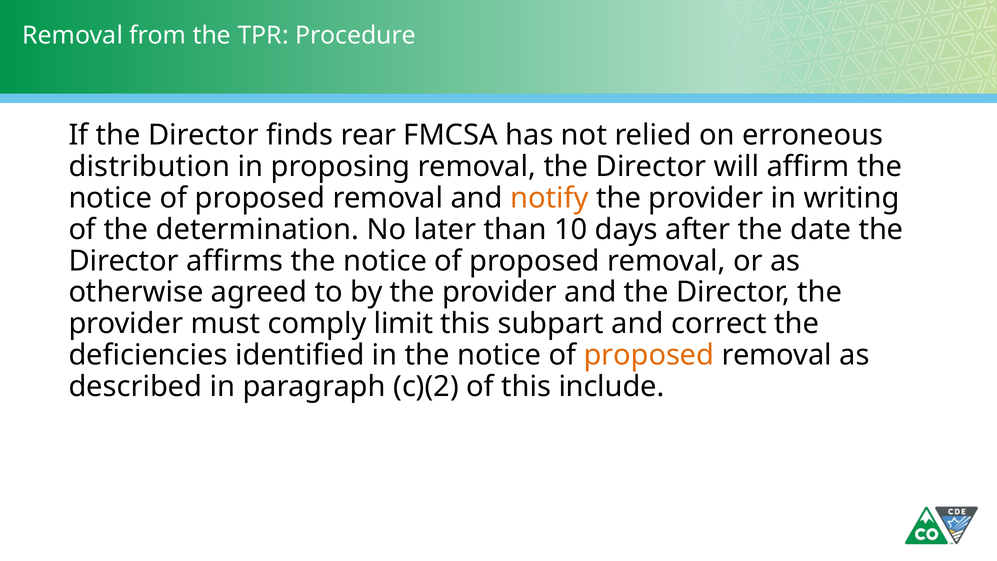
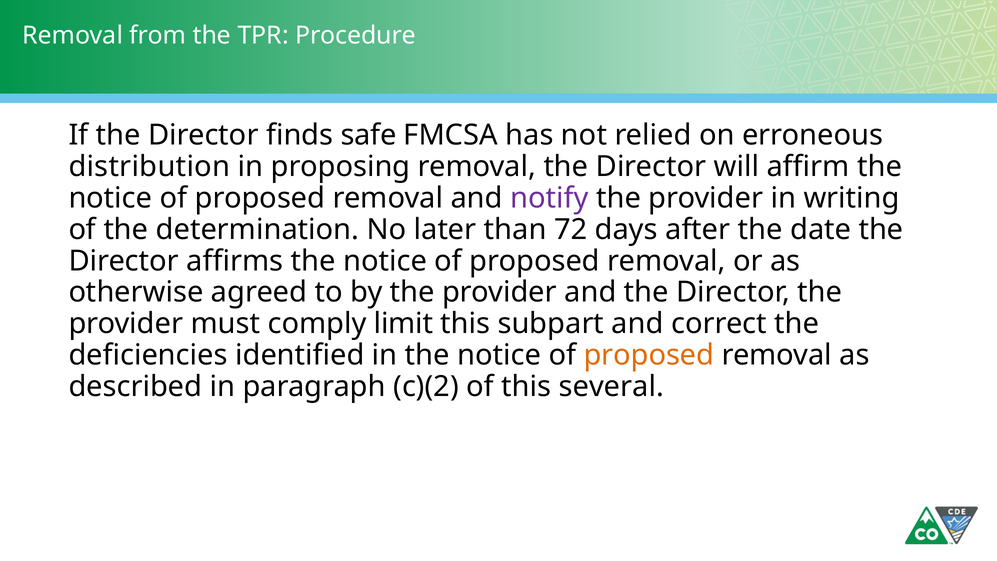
rear: rear -> safe
notify colour: orange -> purple
10: 10 -> 72
include: include -> several
